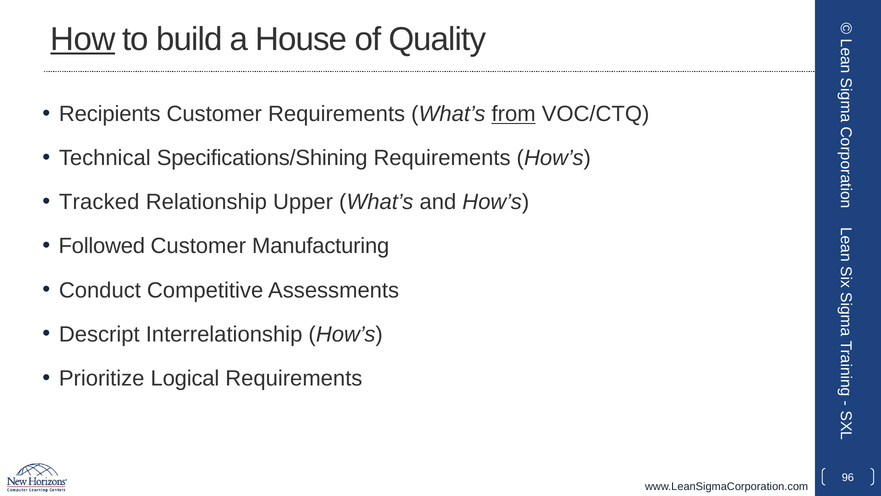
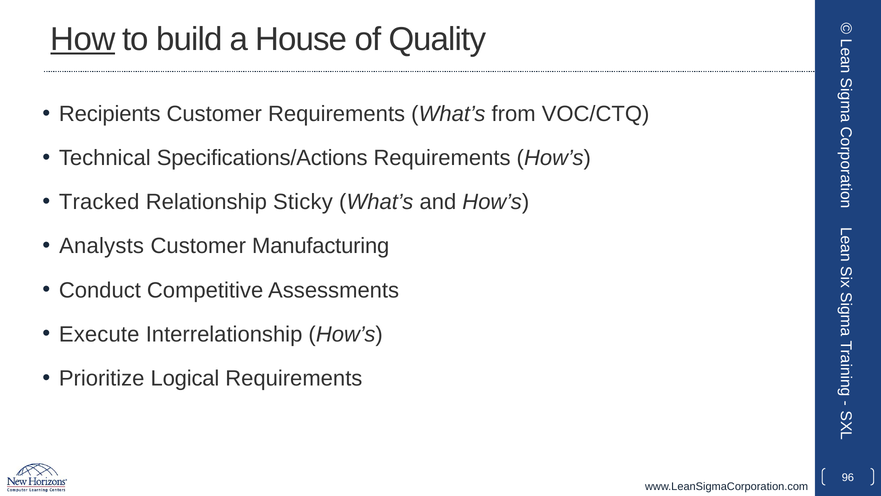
from underline: present -> none
Specifications/Shining: Specifications/Shining -> Specifications/Actions
Upper: Upper -> Sticky
Followed: Followed -> Analysts
Descript: Descript -> Execute
